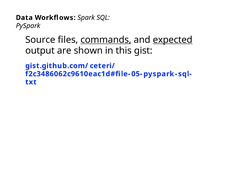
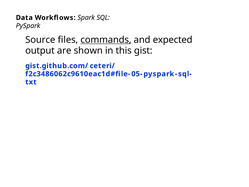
expected underline: present -> none
